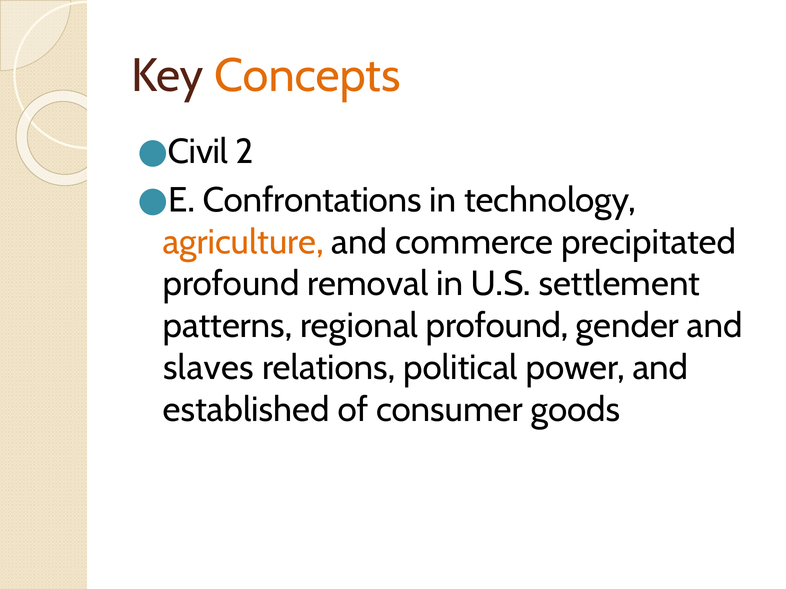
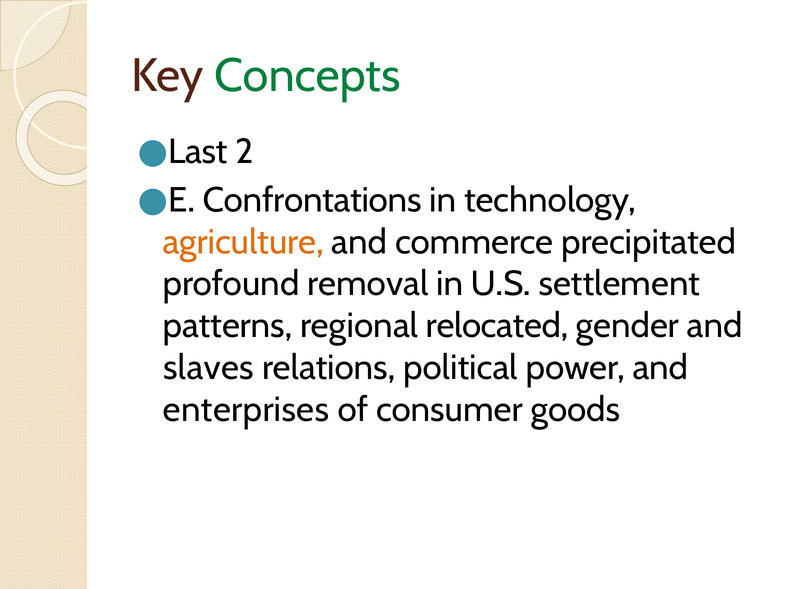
Concepts colour: orange -> green
Civil: Civil -> Last
regional profound: profound -> relocated
established: established -> enterprises
